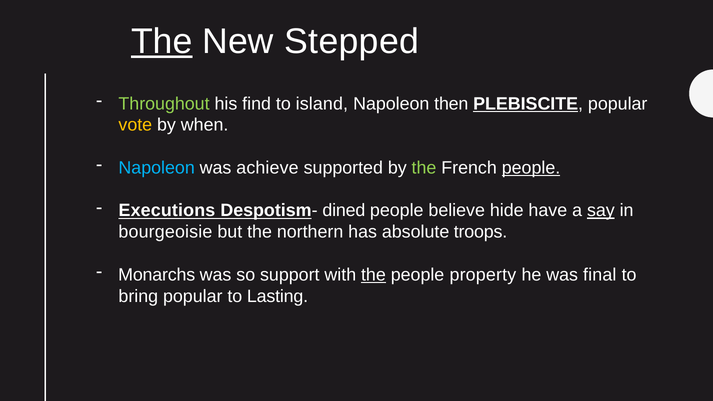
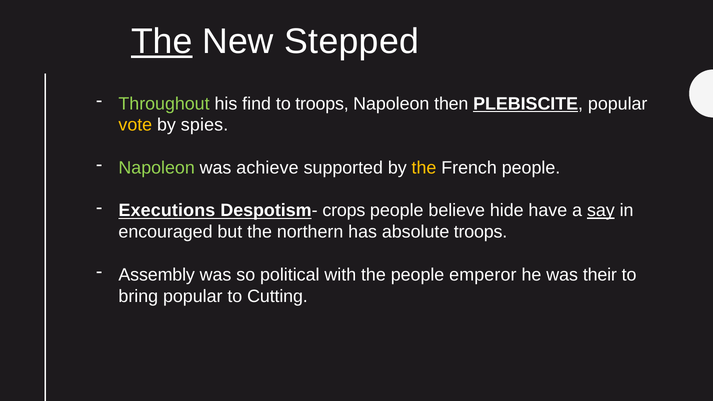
to island: island -> troops
when: when -> spies
Napoleon at (157, 168) colour: light blue -> light green
the at (424, 168) colour: light green -> yellow
people at (531, 168) underline: present -> none
dined: dined -> crops
bourgeoisie: bourgeoisie -> encouraged
Monarchs: Monarchs -> Assembly
support: support -> political
the at (373, 275) underline: present -> none
property: property -> emperor
final: final -> their
Lasting: Lasting -> Cutting
